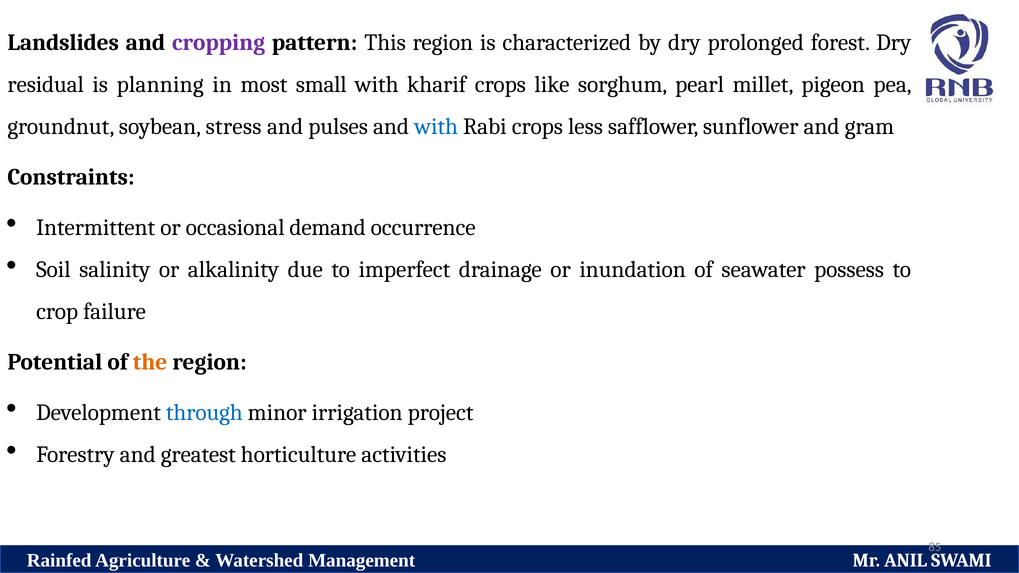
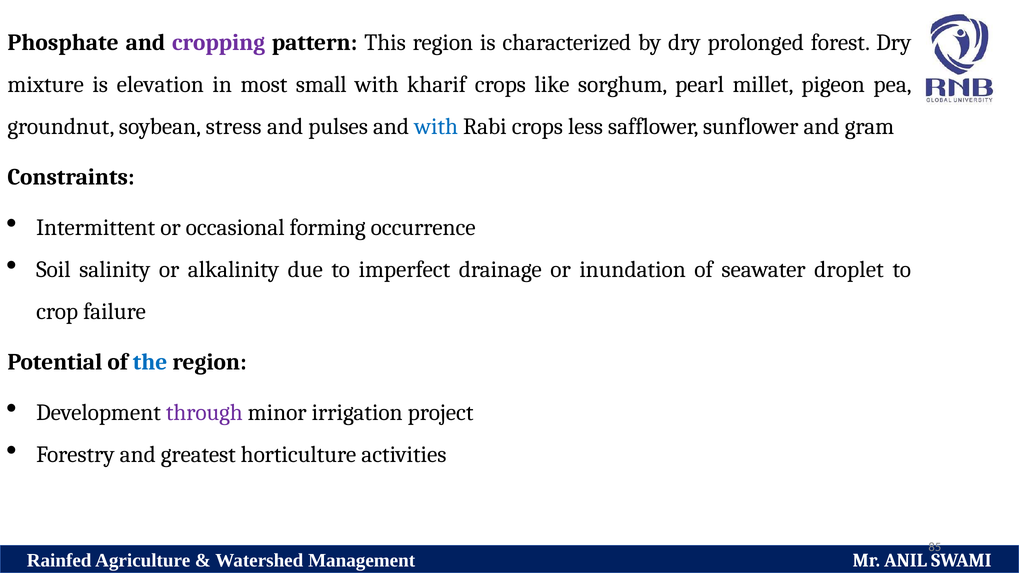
Landslides: Landslides -> Phosphate
residual: residual -> mixture
planning: planning -> elevation
demand: demand -> forming
possess: possess -> droplet
the colour: orange -> blue
through colour: blue -> purple
